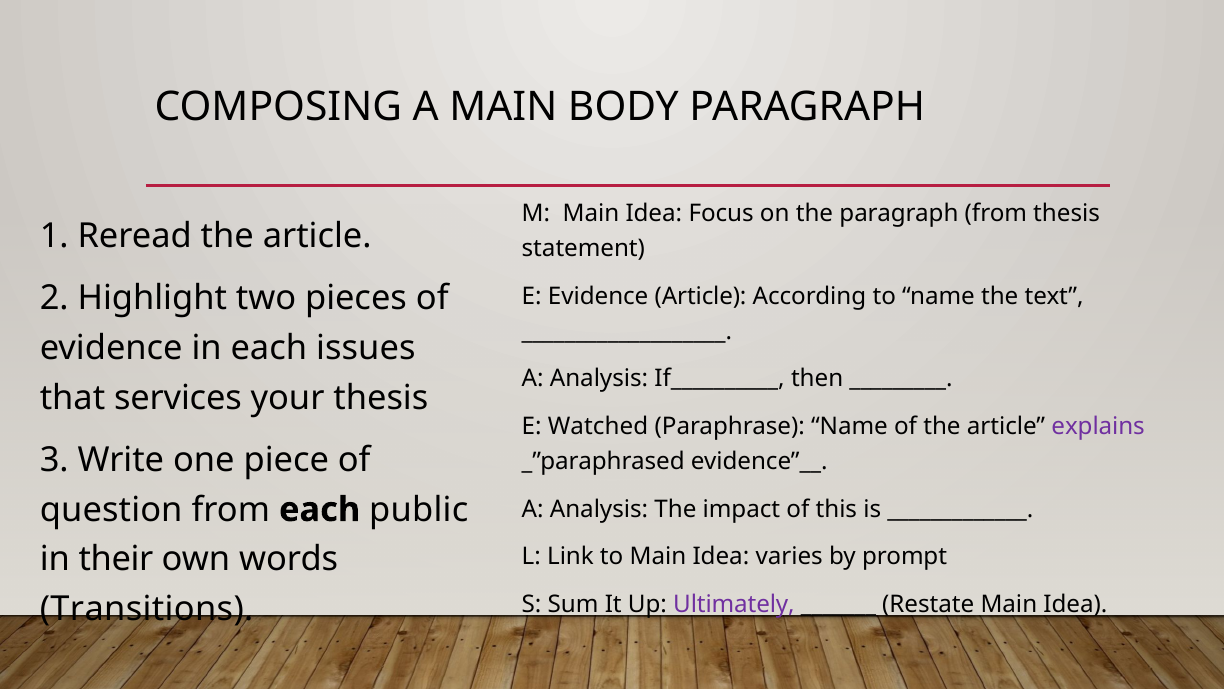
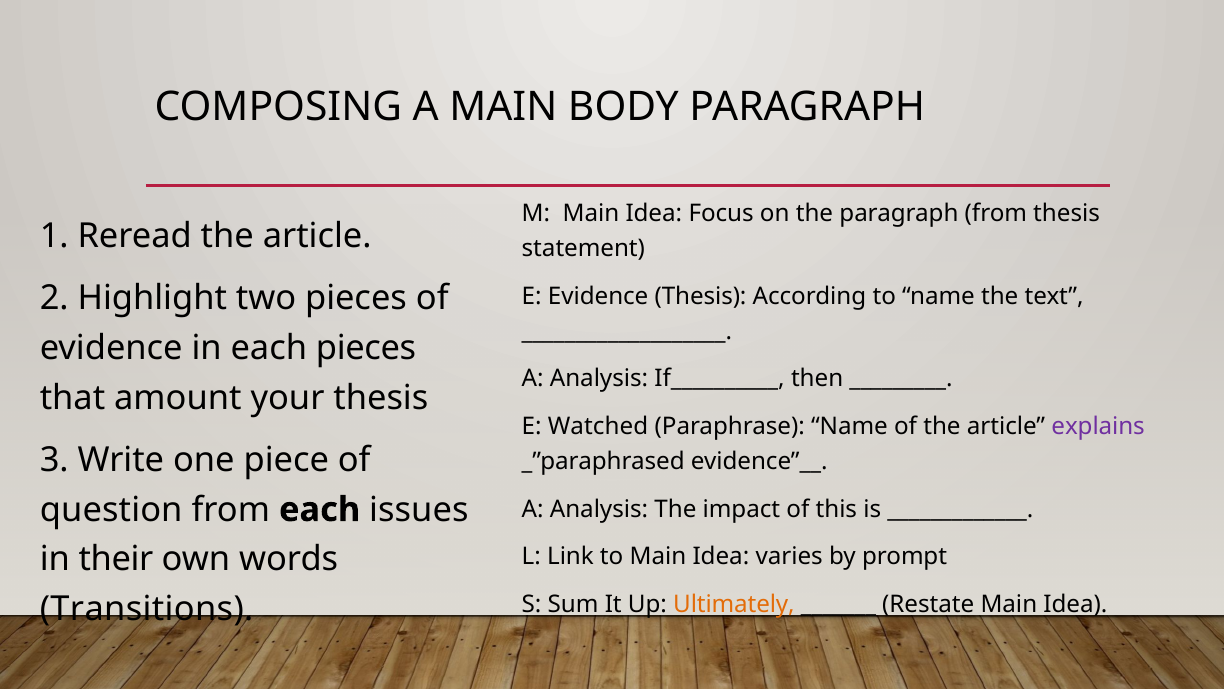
Evidence Article: Article -> Thesis
each issues: issues -> pieces
services: services -> amount
public: public -> issues
Ultimately colour: purple -> orange
